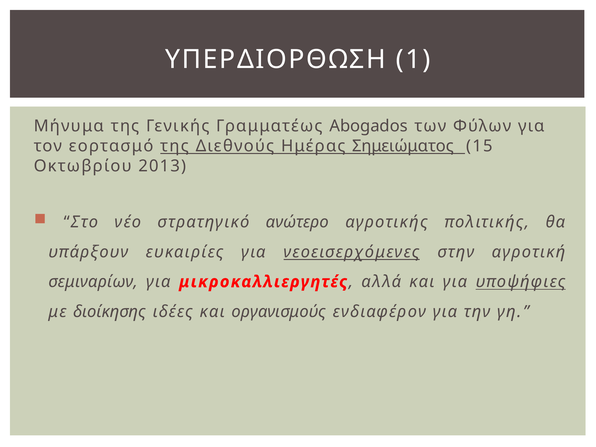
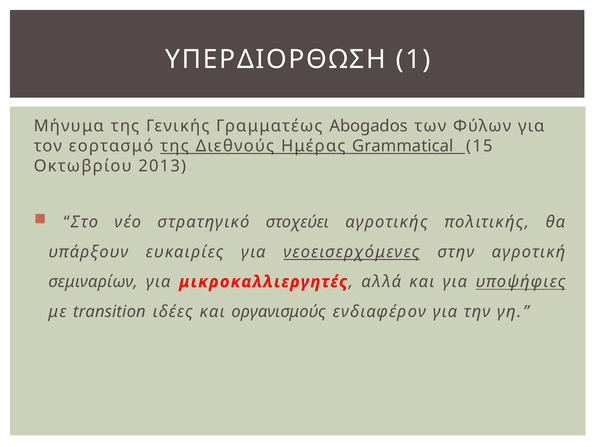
Σημειώματος: Σημειώματος -> Grammatical
ανώτερο: ανώτερο -> στοχεύει
διοίκησης: διοίκησης -> transition
